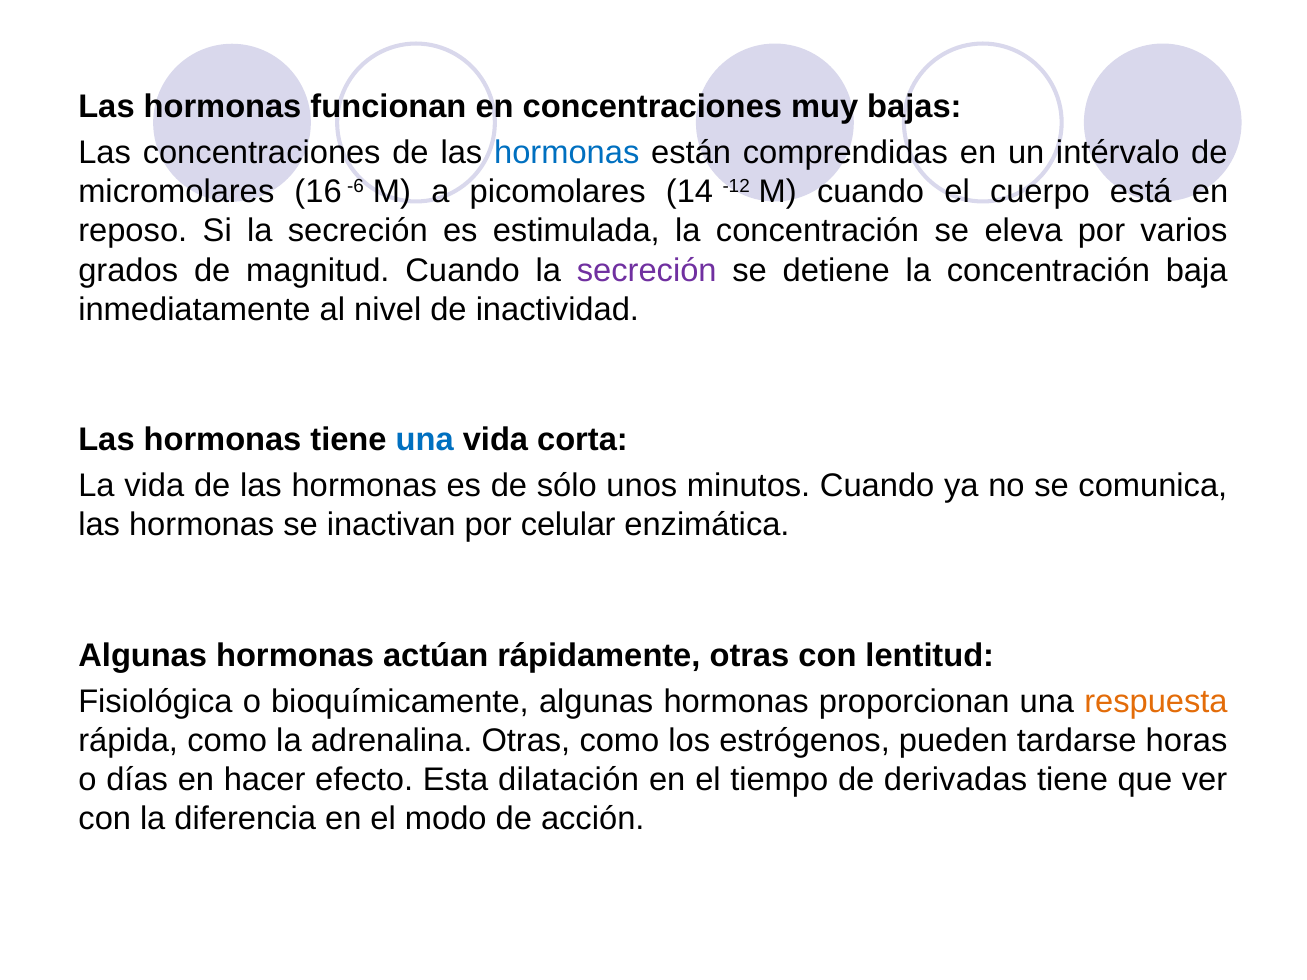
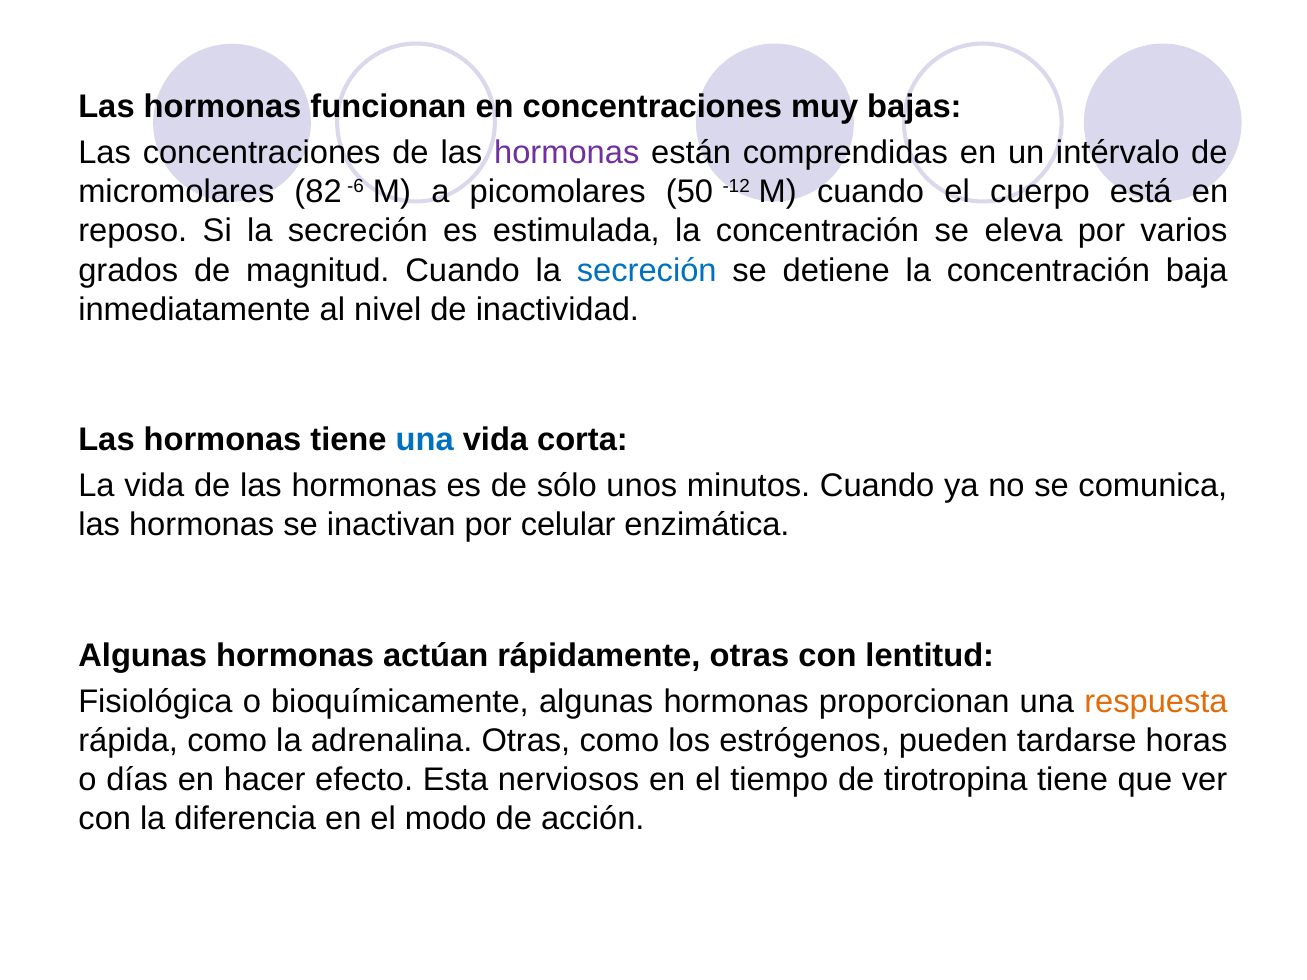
hormonas at (567, 153) colour: blue -> purple
16: 16 -> 82
14: 14 -> 50
secreción at (647, 270) colour: purple -> blue
dilatación: dilatación -> nerviosos
derivadas: derivadas -> tirotropina
